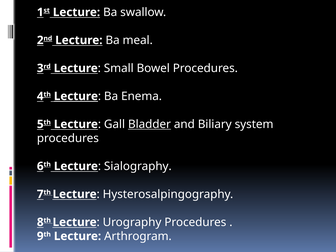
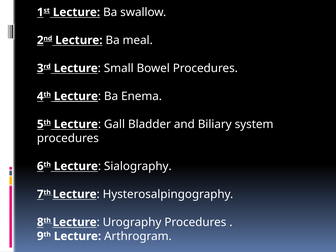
Bladder underline: present -> none
